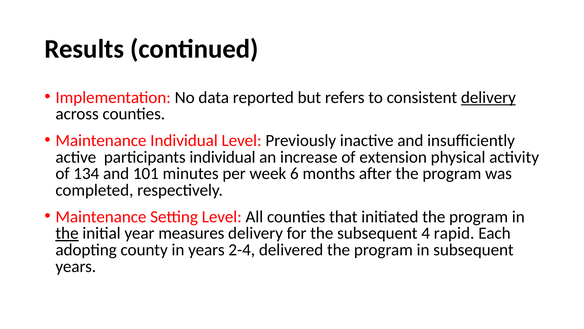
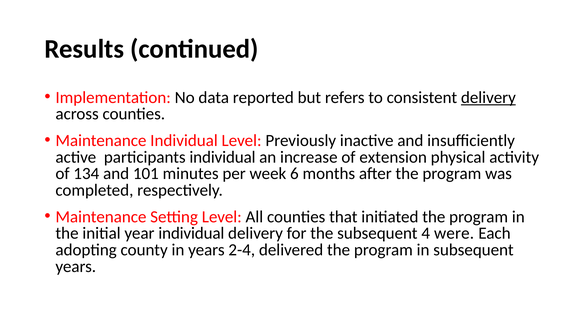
the at (67, 233) underline: present -> none
year measures: measures -> individual
rapid: rapid -> were
